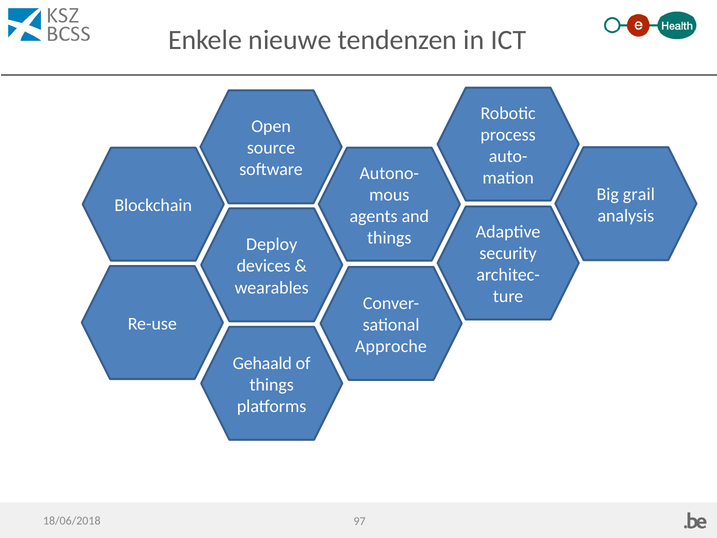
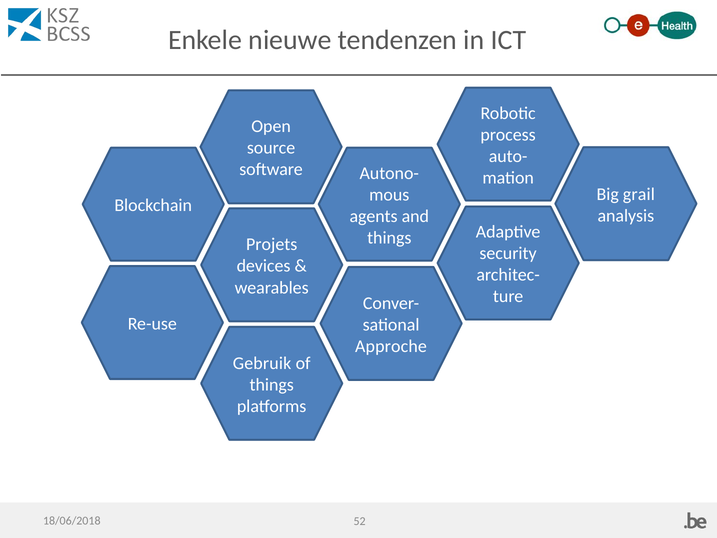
Deploy: Deploy -> Projets
Gehaald: Gehaald -> Gebruik
97: 97 -> 52
